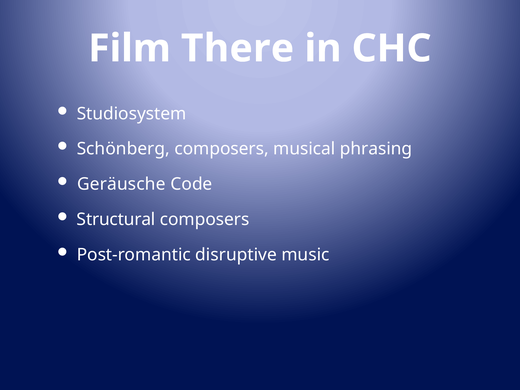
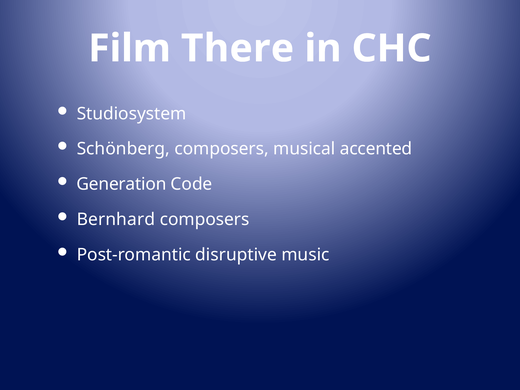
phrasing: phrasing -> accented
Geräusche: Geräusche -> Generation
Structural: Structural -> Bernhard
